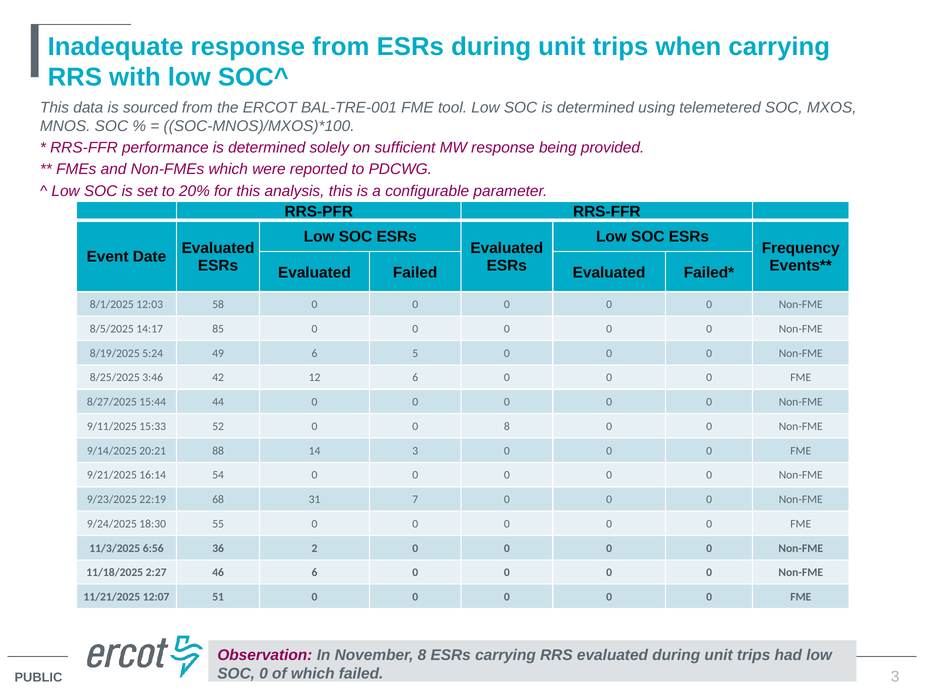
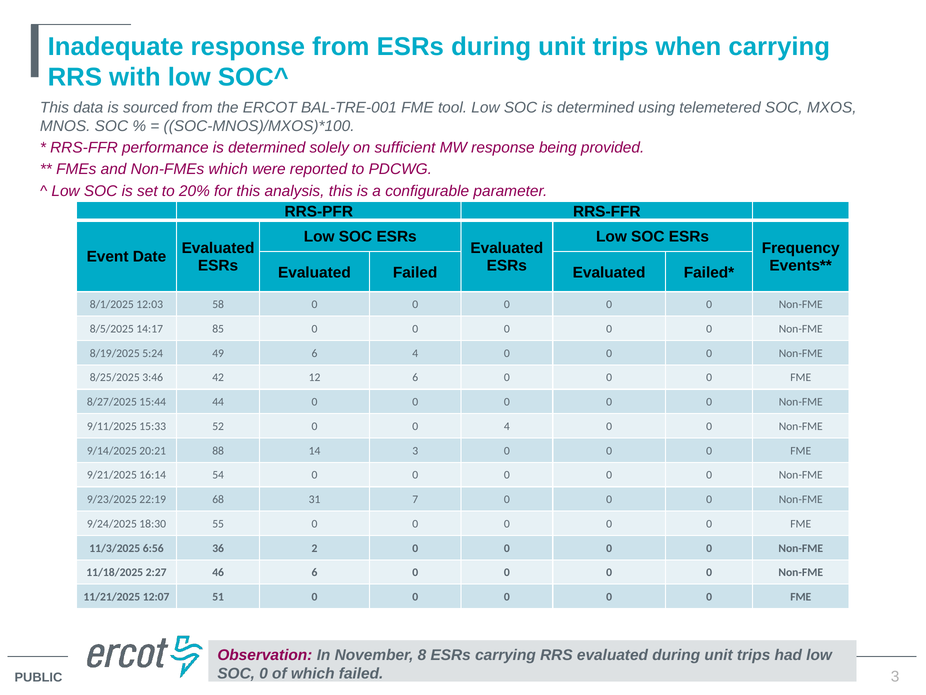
6 5: 5 -> 4
0 8: 8 -> 4
